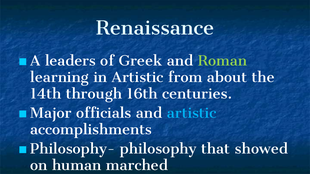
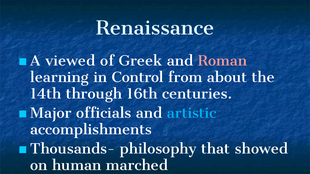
leaders: leaders -> viewed
Roman colour: light green -> pink
in Artistic: Artistic -> Control
Philosophy-: Philosophy- -> Thousands-
